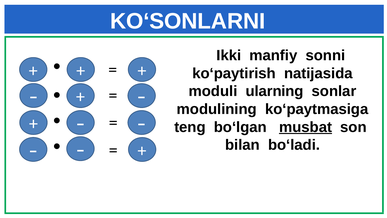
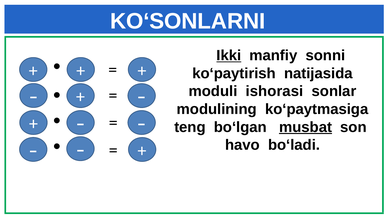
Ikki underline: none -> present
ularning: ularning -> ishorasi
bilan: bilan -> havo
